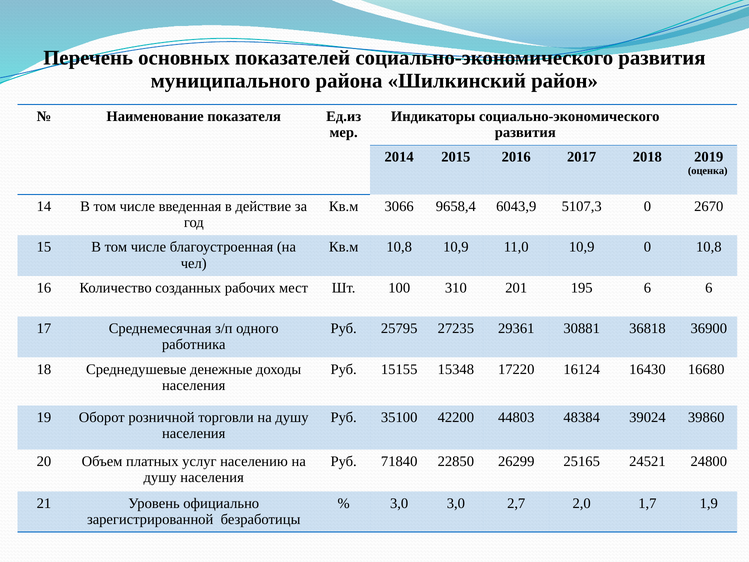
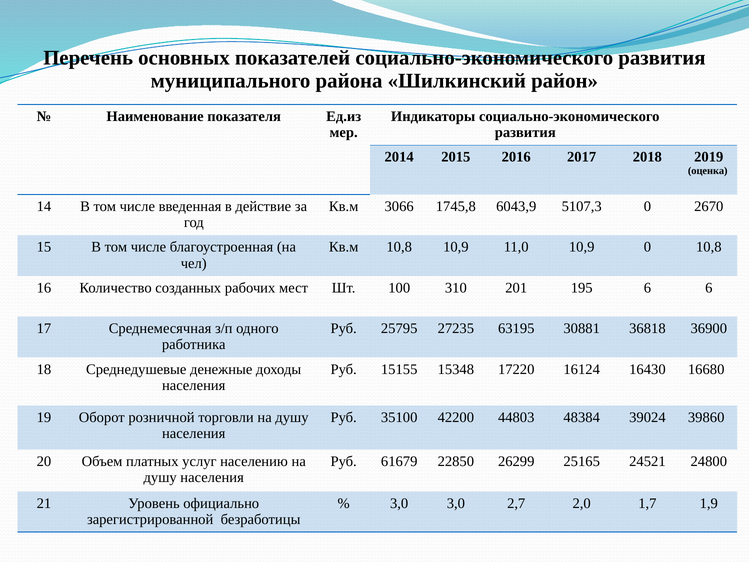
9658,4: 9658,4 -> 1745,8
29361: 29361 -> 63195
71840: 71840 -> 61679
